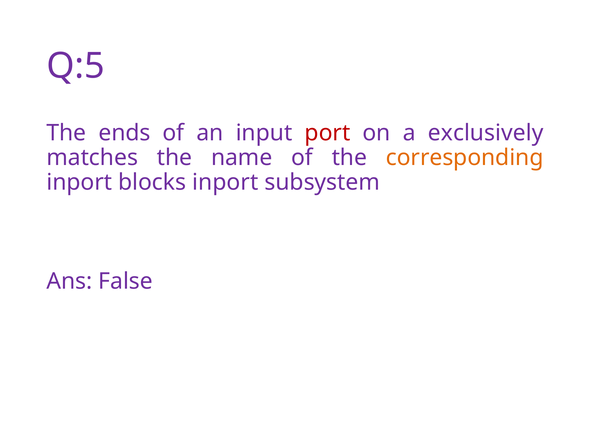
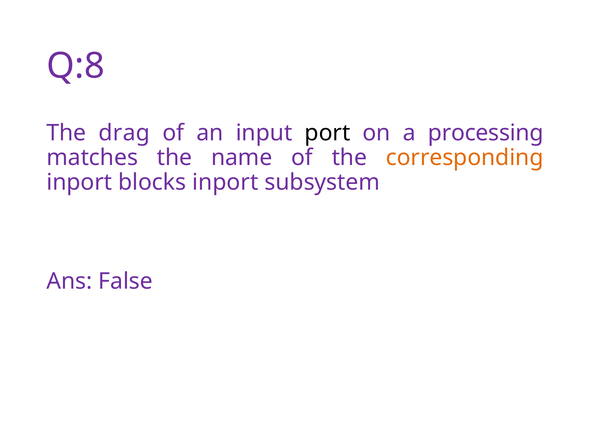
Q:5: Q:5 -> Q:8
ends: ends -> drag
port colour: red -> black
exclusively: exclusively -> processing
